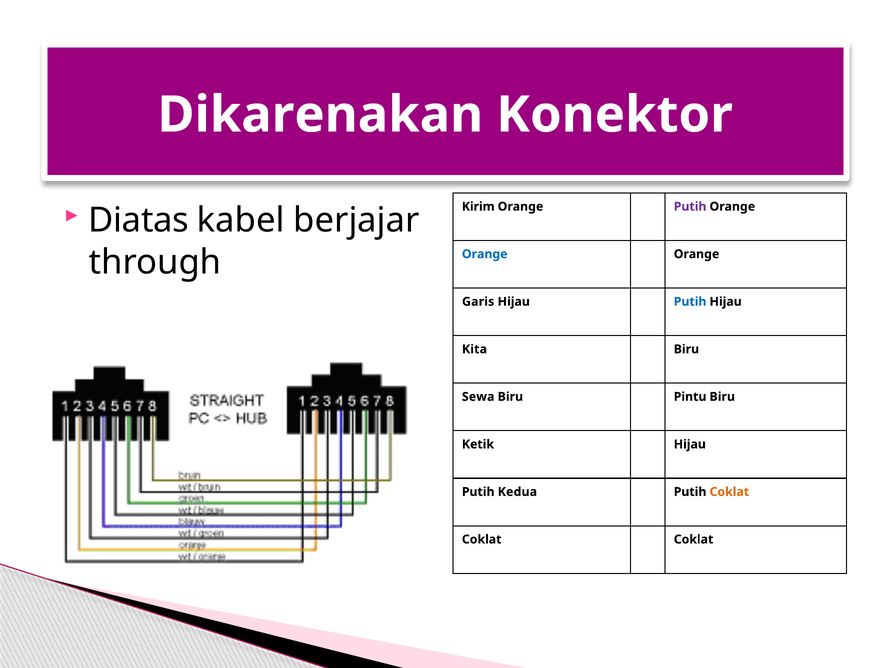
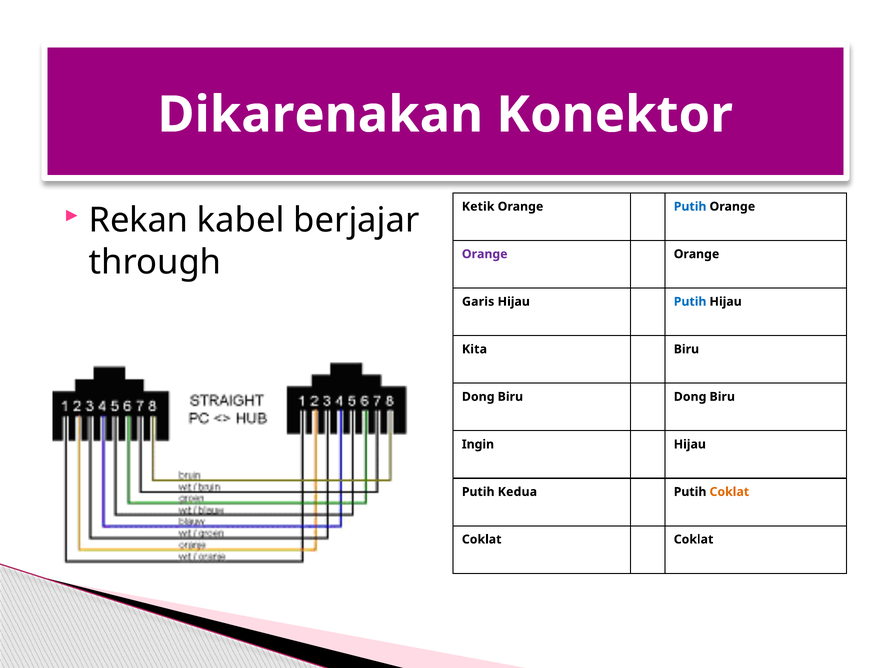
Kirim: Kirim -> Ketik
Putih at (690, 207) colour: purple -> blue
Diatas: Diatas -> Rekan
Orange at (485, 254) colour: blue -> purple
Sewa at (478, 397): Sewa -> Dong
Pintu at (690, 397): Pintu -> Dong
Ketik: Ketik -> Ingin
